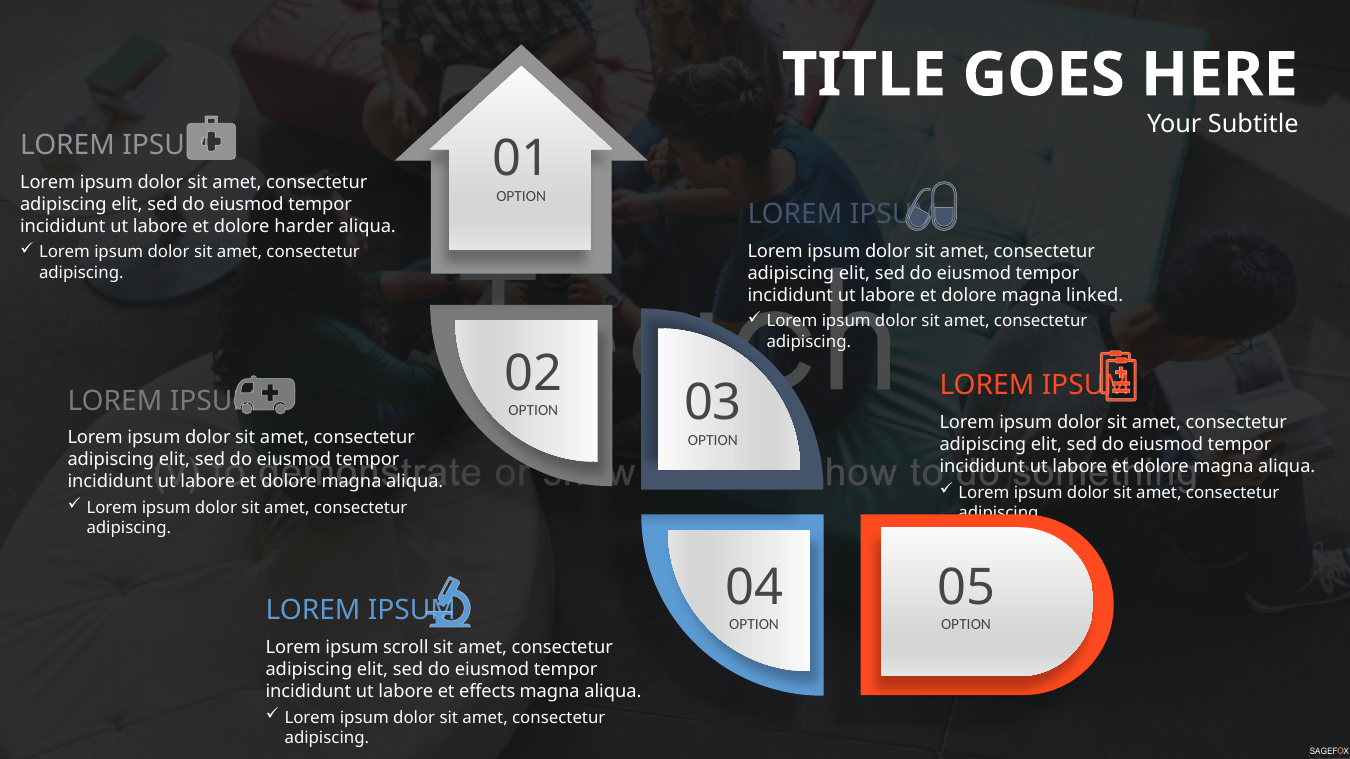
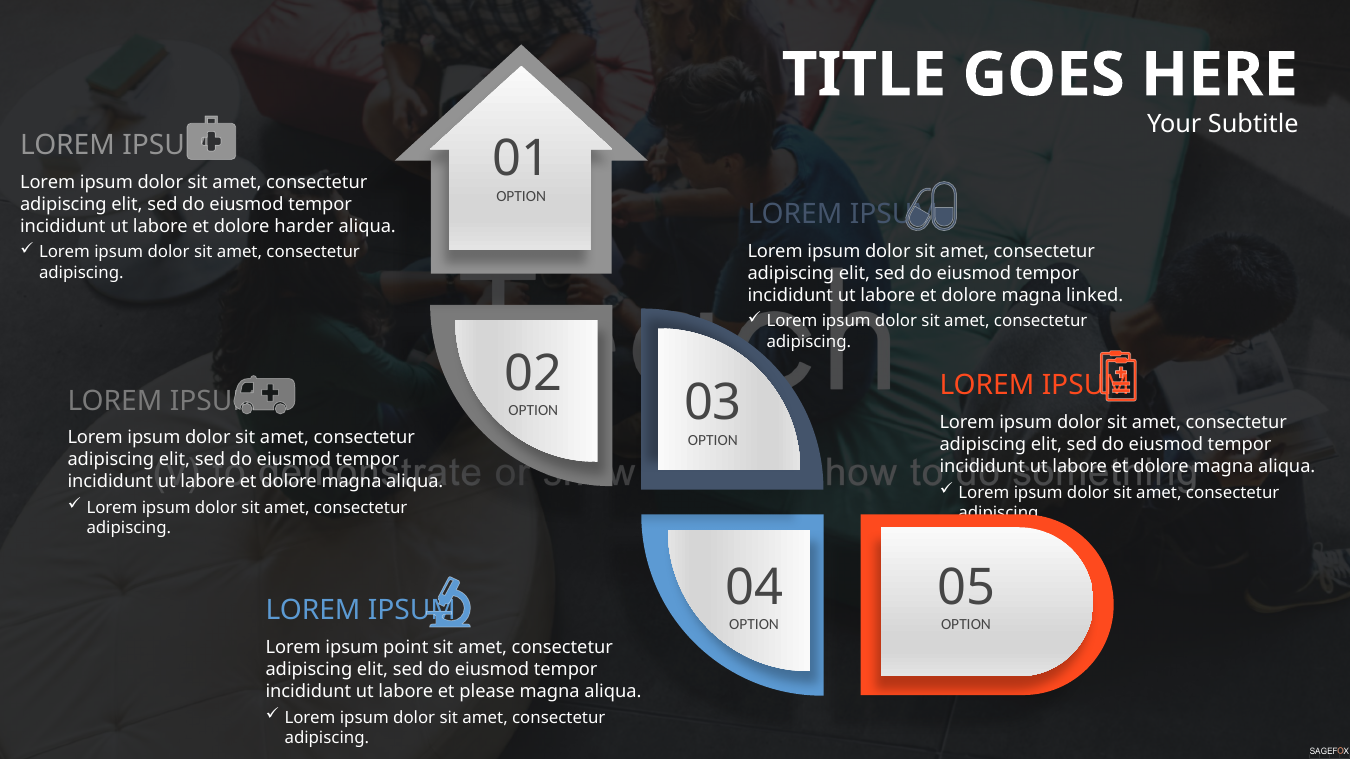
scroll: scroll -> point
effects: effects -> please
